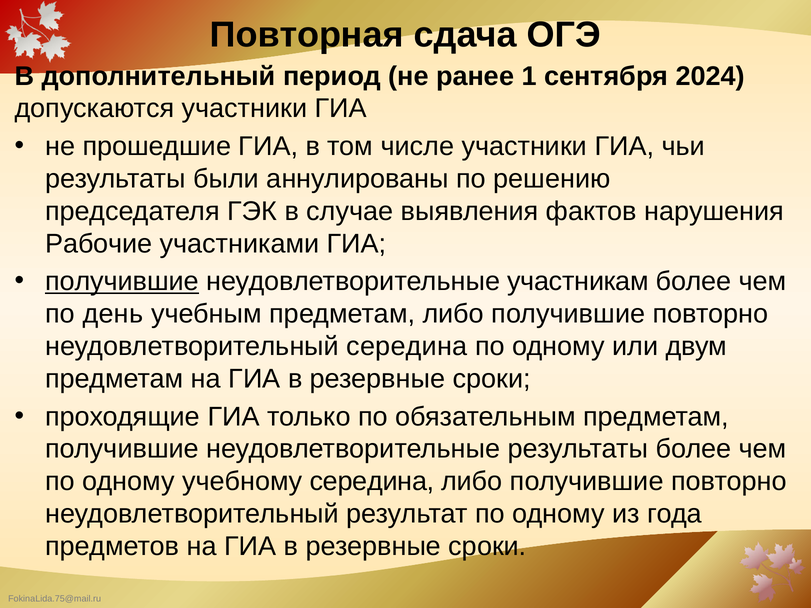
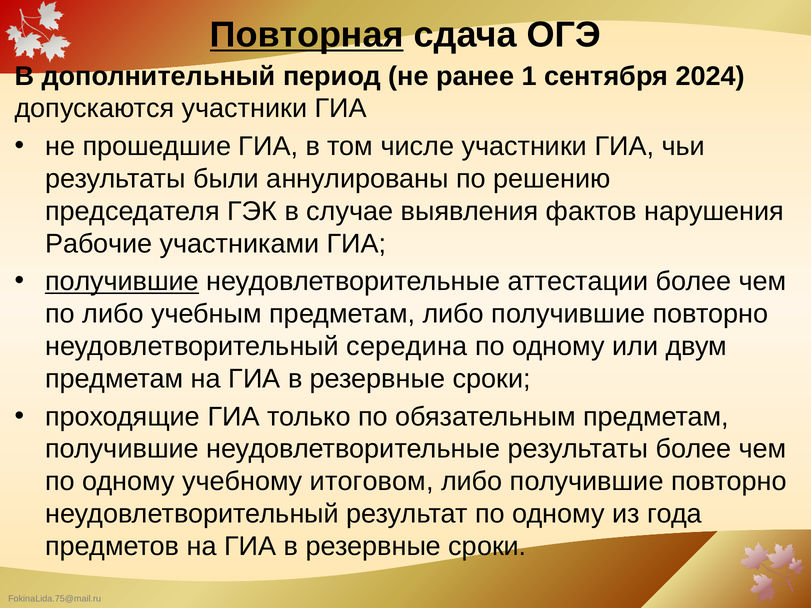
Повторная underline: none -> present
участникам: участникам -> аттестации
по день: день -> либо
учебному середина: середина -> итоговом
